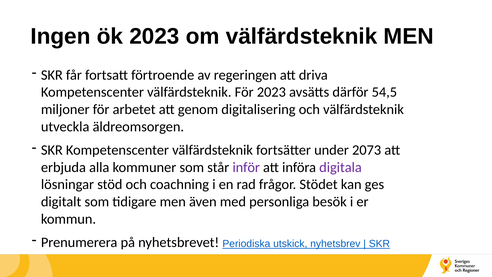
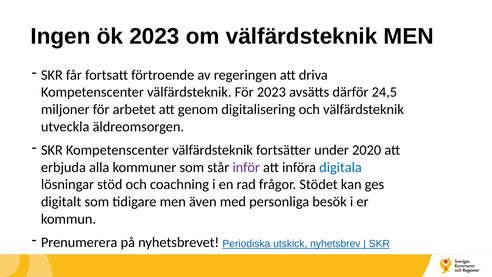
54,5: 54,5 -> 24,5
2073: 2073 -> 2020
digitala colour: purple -> blue
